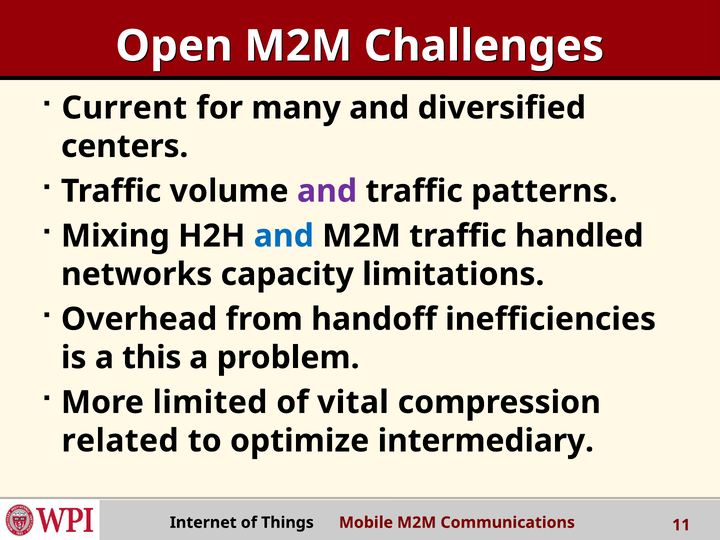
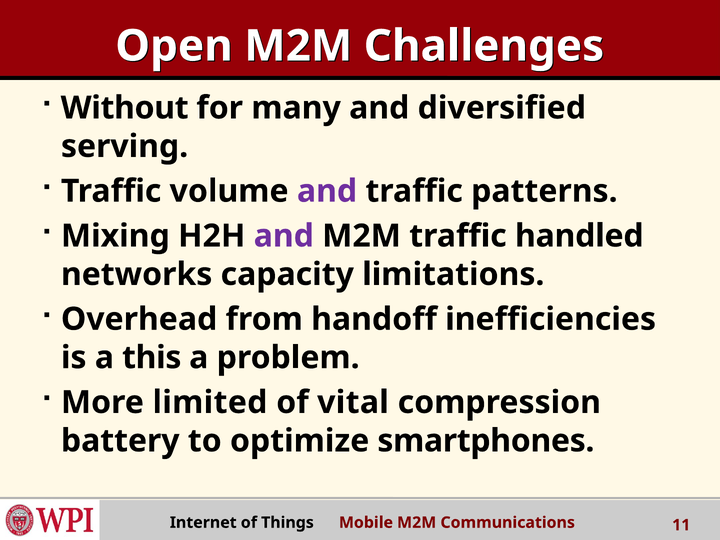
Current: Current -> Without
centers: centers -> serving
and at (284, 236) colour: blue -> purple
related: related -> battery
intermediary: intermediary -> smartphones
